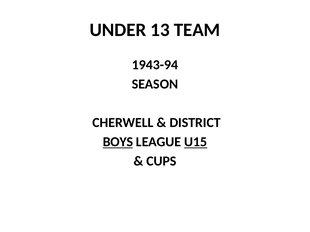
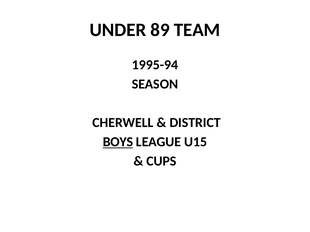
13: 13 -> 89
1943-94: 1943-94 -> 1995-94
U15 underline: present -> none
